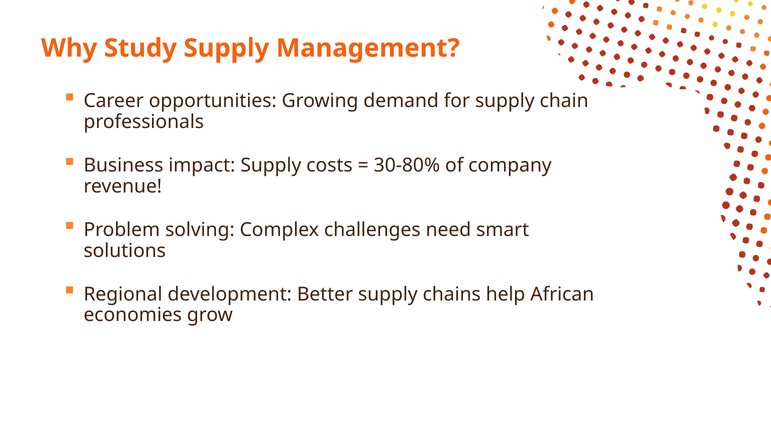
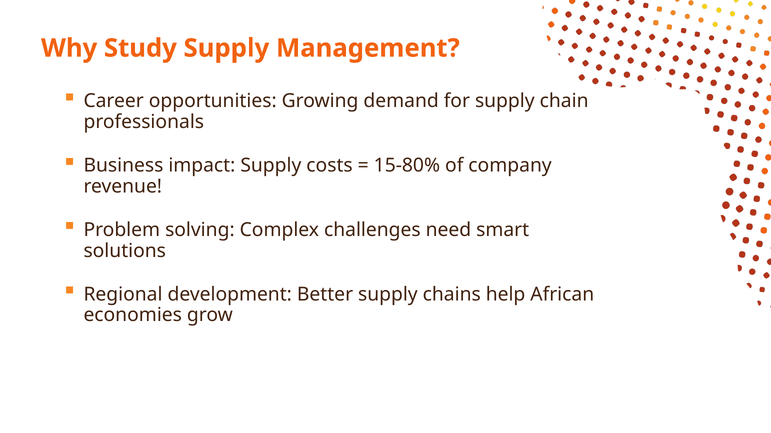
30-80%: 30-80% -> 15-80%
